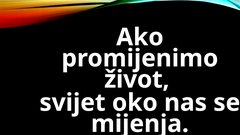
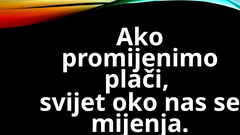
život: život -> plači
